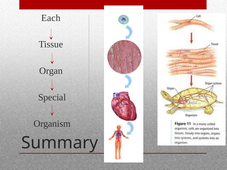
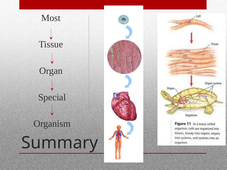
Each: Each -> Most
